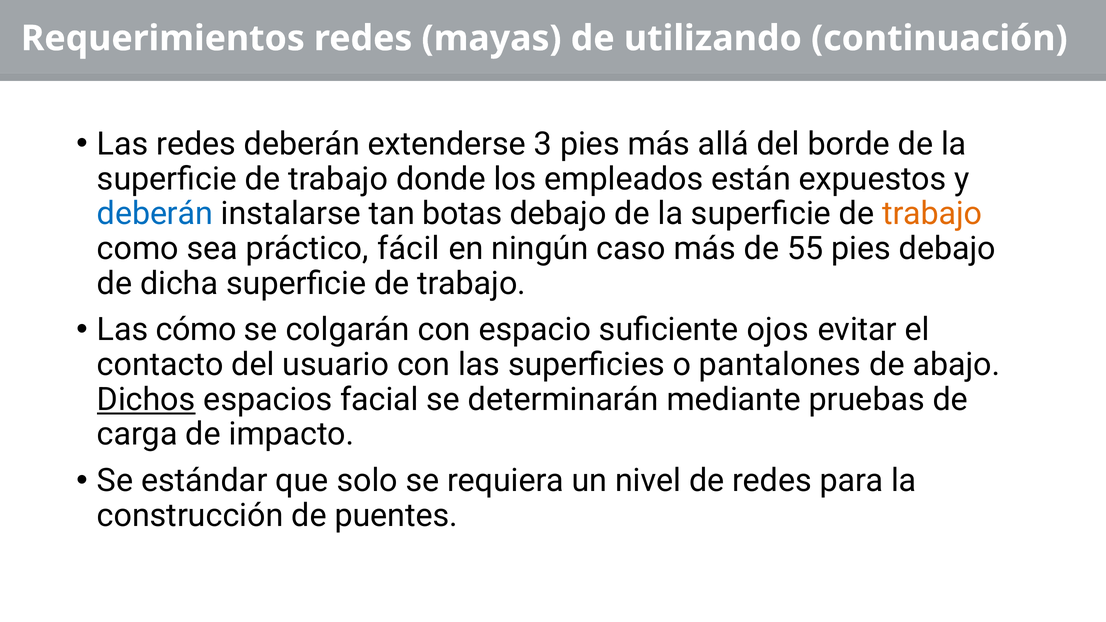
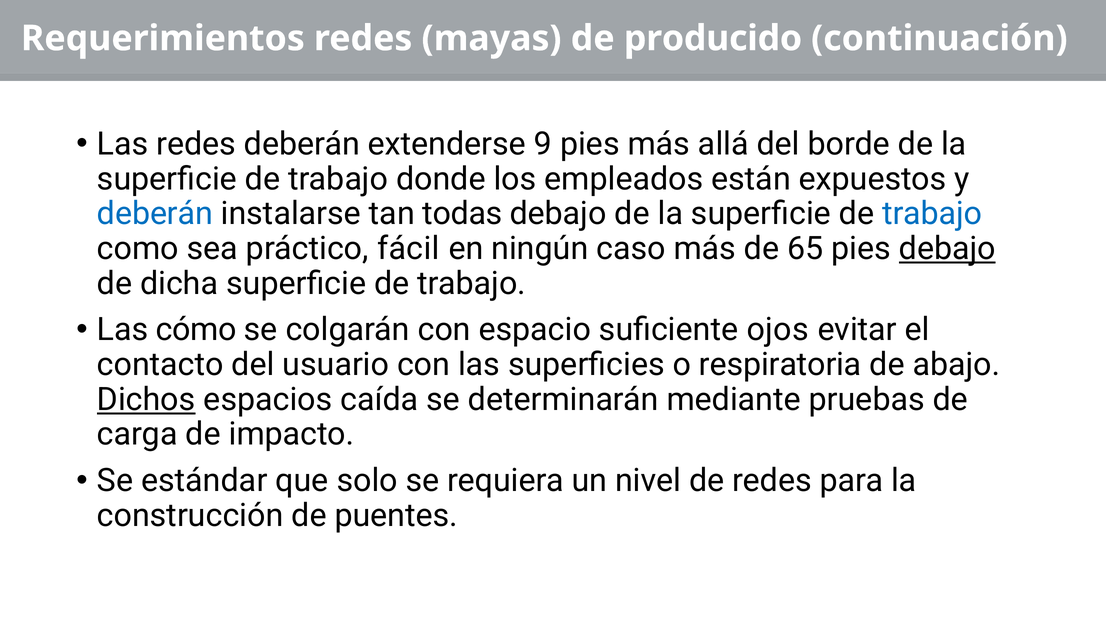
utilizando: utilizando -> producido
3: 3 -> 9
botas: botas -> todas
trabajo at (932, 214) colour: orange -> blue
55: 55 -> 65
debajo at (947, 249) underline: none -> present
pantalones: pantalones -> respiratoria
facial: facial -> caída
